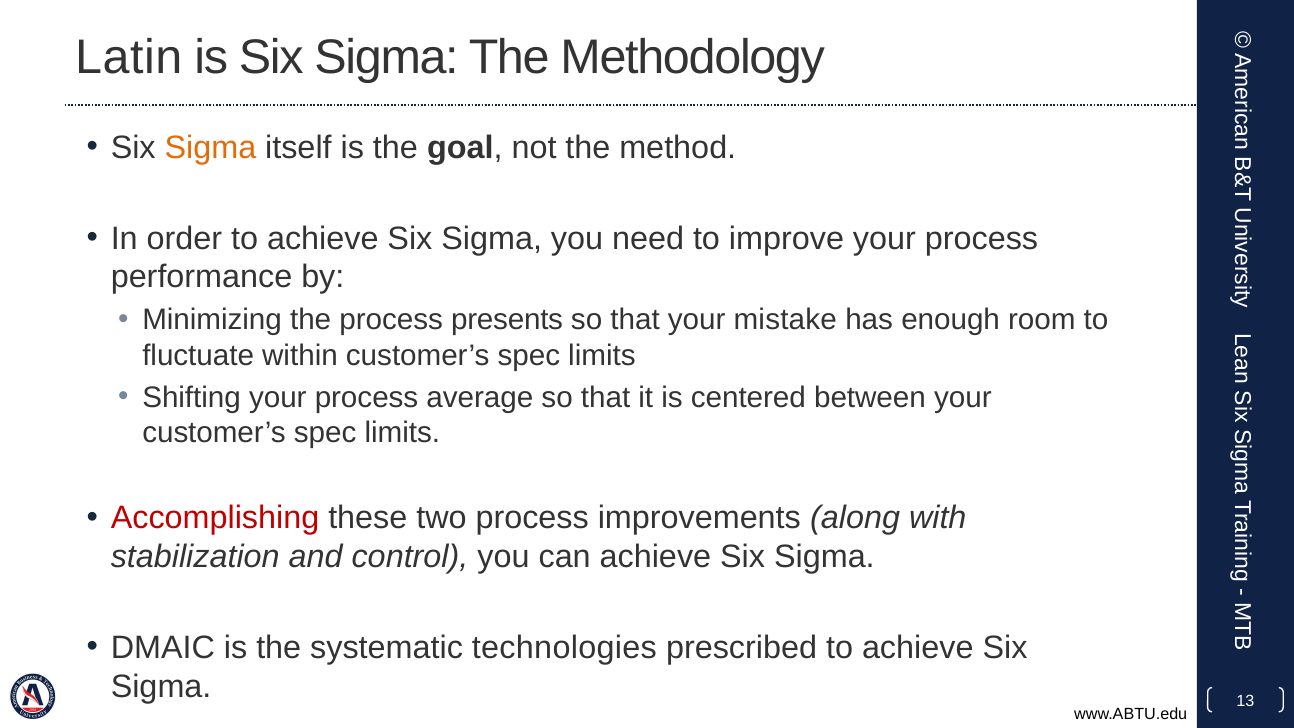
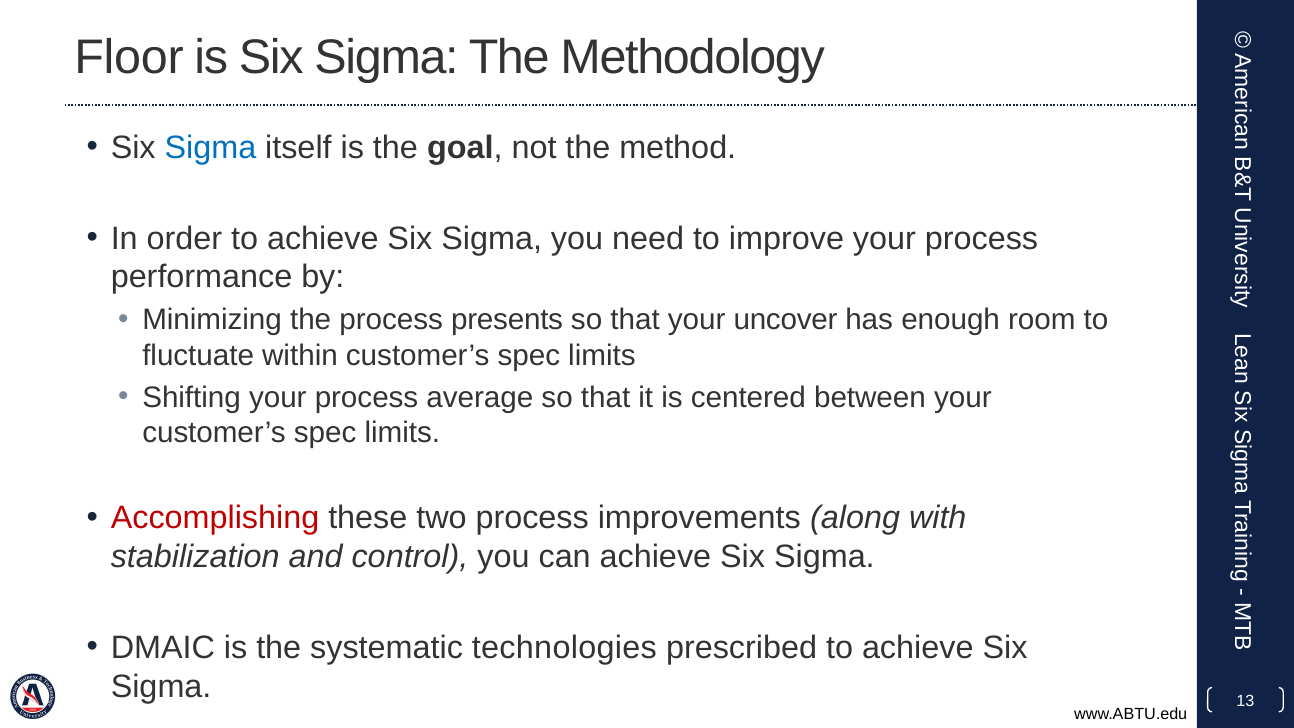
Latin: Latin -> Floor
Sigma at (210, 148) colour: orange -> blue
mistake: mistake -> uncover
